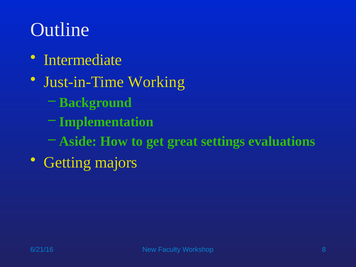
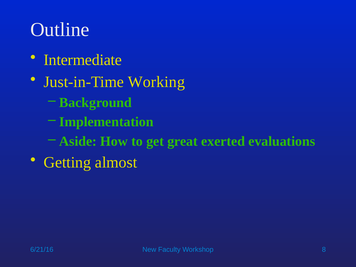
settings: settings -> exerted
majors: majors -> almost
